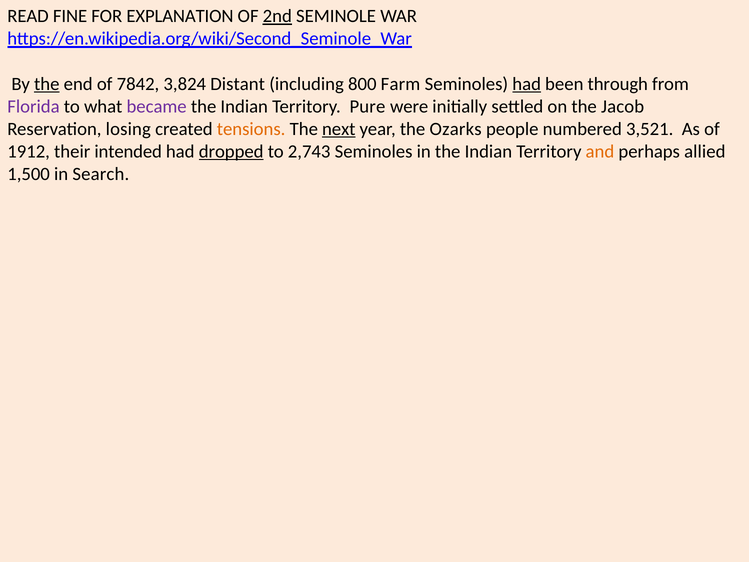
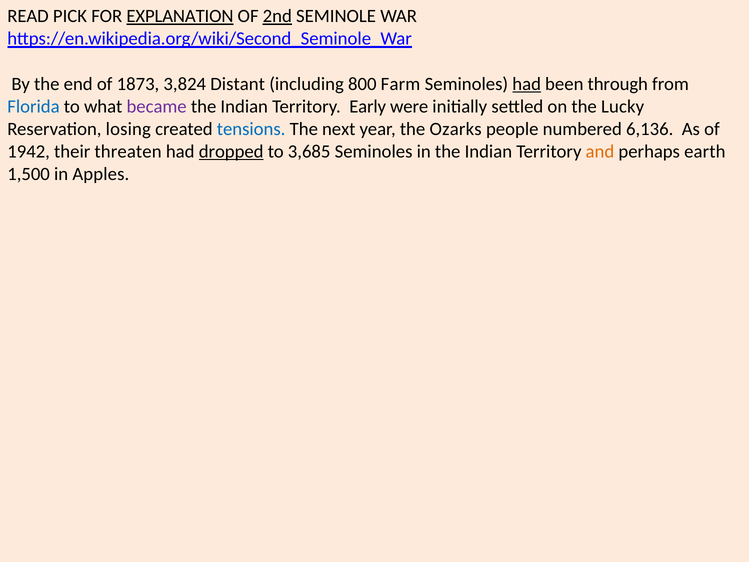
FINE: FINE -> PICK
EXPLANATION underline: none -> present
the at (47, 84) underline: present -> none
7842: 7842 -> 1873
Florida colour: purple -> blue
Pure: Pure -> Early
Jacob: Jacob -> Lucky
tensions colour: orange -> blue
next underline: present -> none
3,521: 3,521 -> 6,136
1912: 1912 -> 1942
intended: intended -> threaten
2,743: 2,743 -> 3,685
allied: allied -> earth
Search: Search -> Apples
